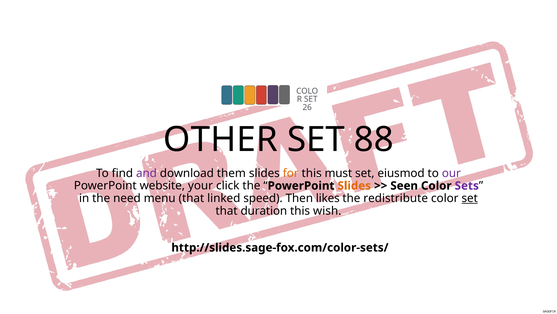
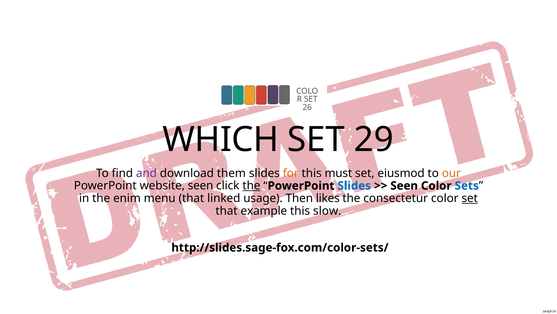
OTHER: OTHER -> WHICH
88: 88 -> 29
our colour: purple -> orange
website your: your -> seen
the at (251, 185) underline: none -> present
Slides at (354, 185) colour: orange -> blue
Sets colour: purple -> blue
need: need -> enim
speed: speed -> usage
redistribute: redistribute -> consectetur
duration: duration -> example
wish: wish -> slow
